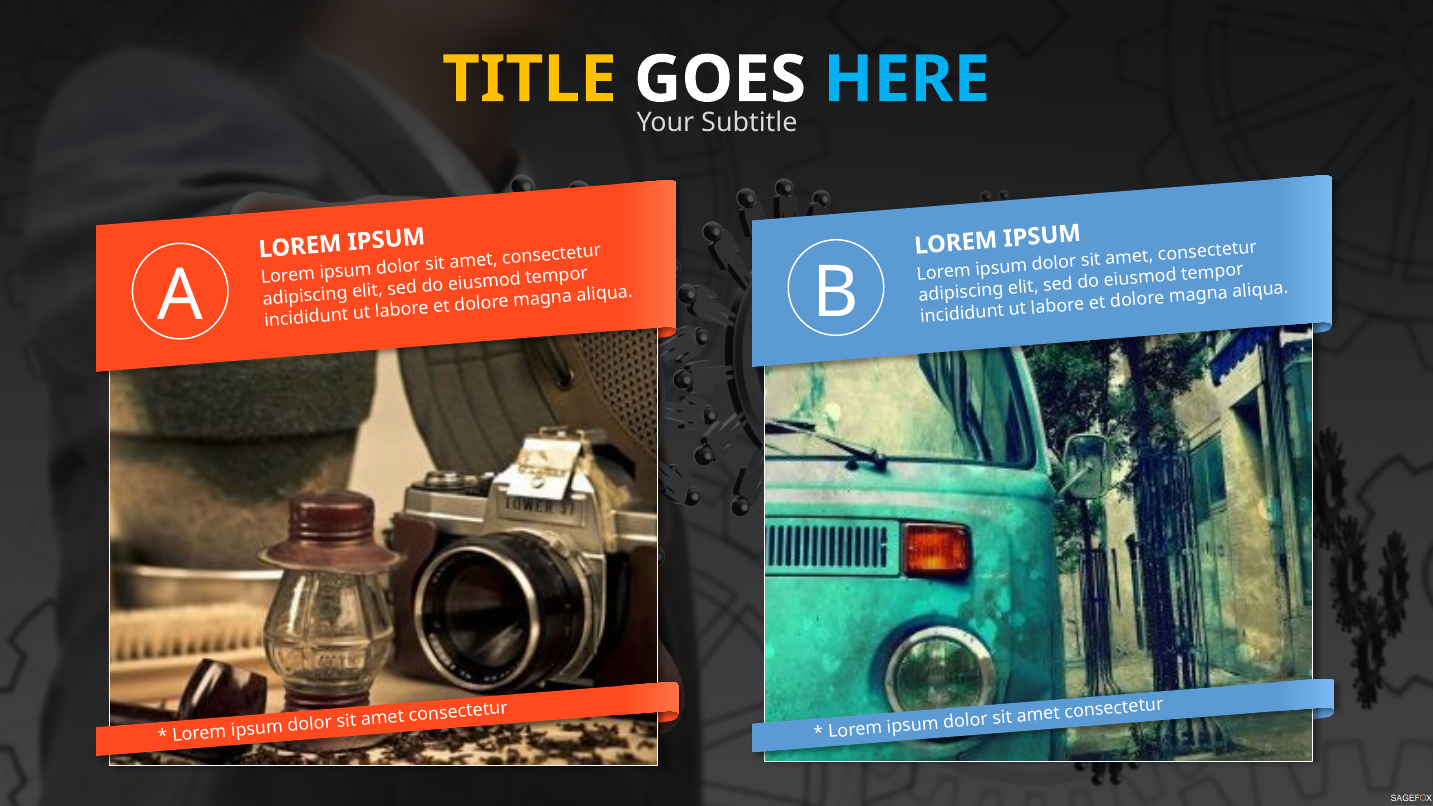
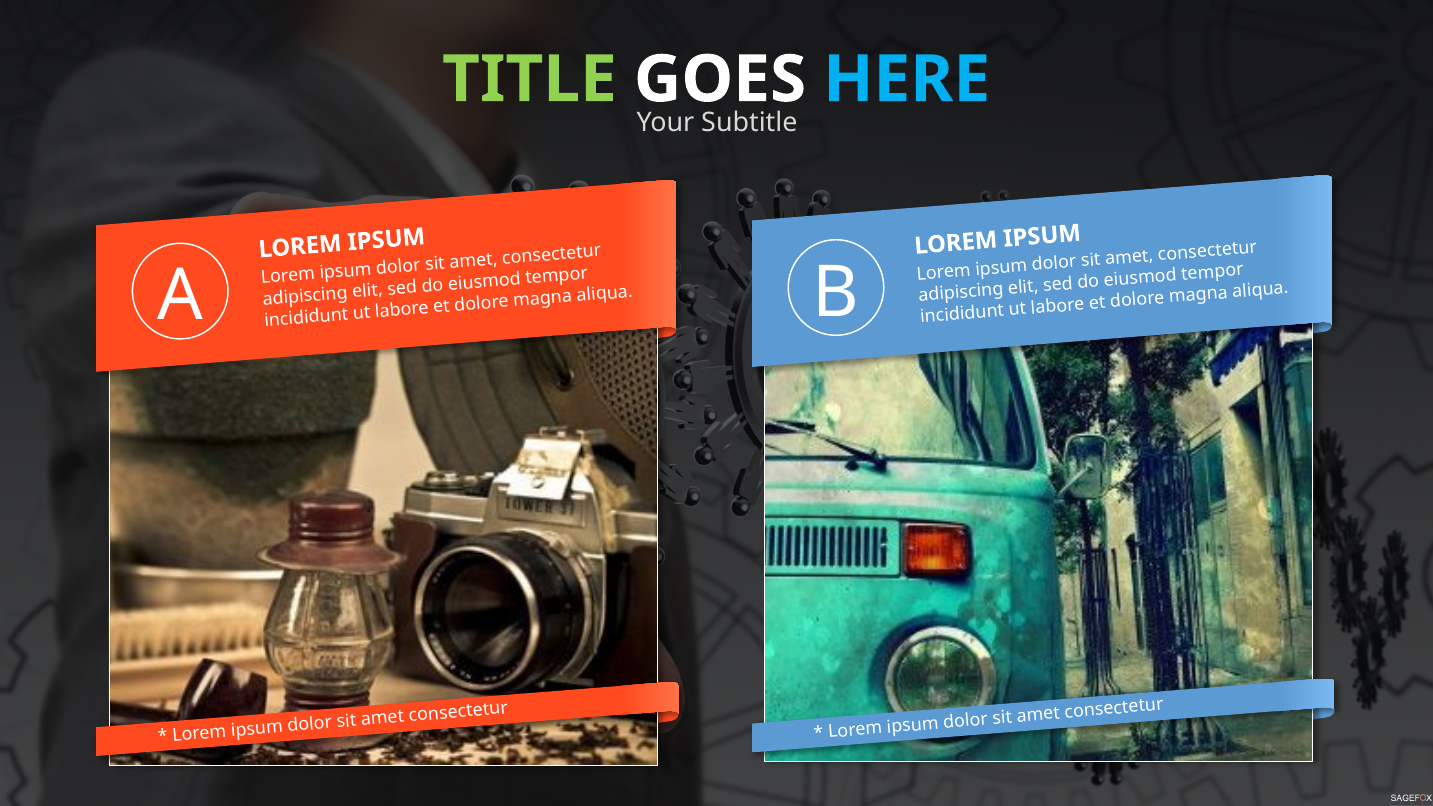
TITLE colour: yellow -> light green
